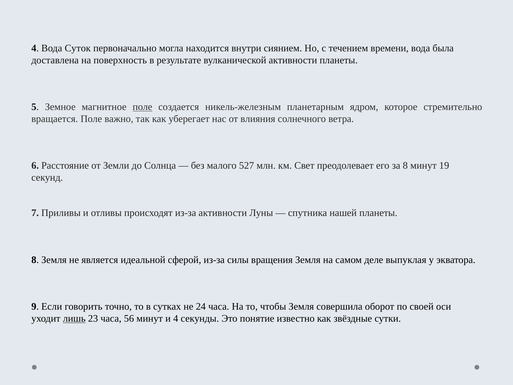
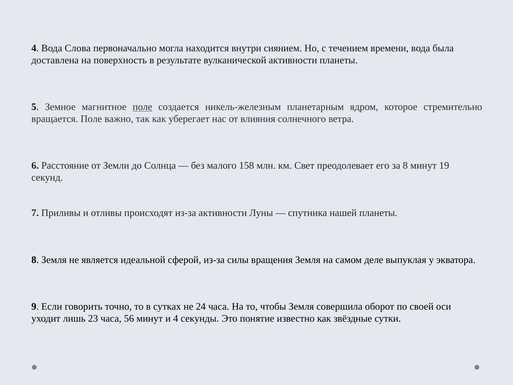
Суток: Суток -> Слова
527: 527 -> 158
лишь underline: present -> none
